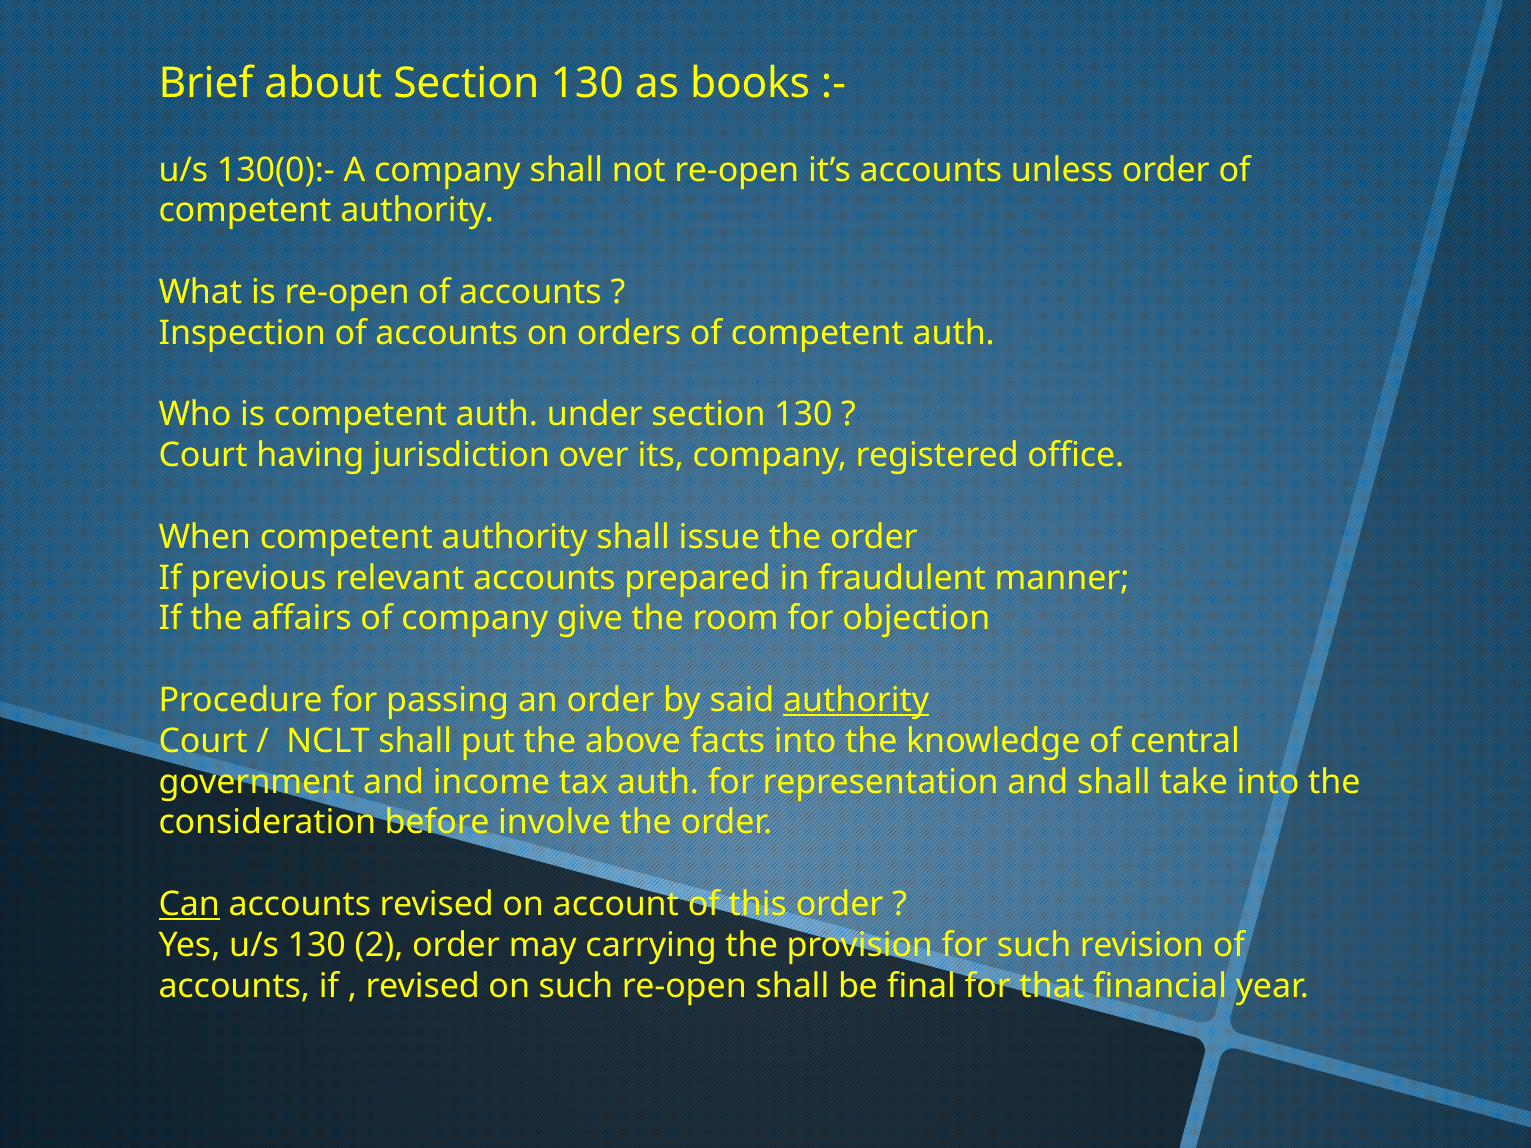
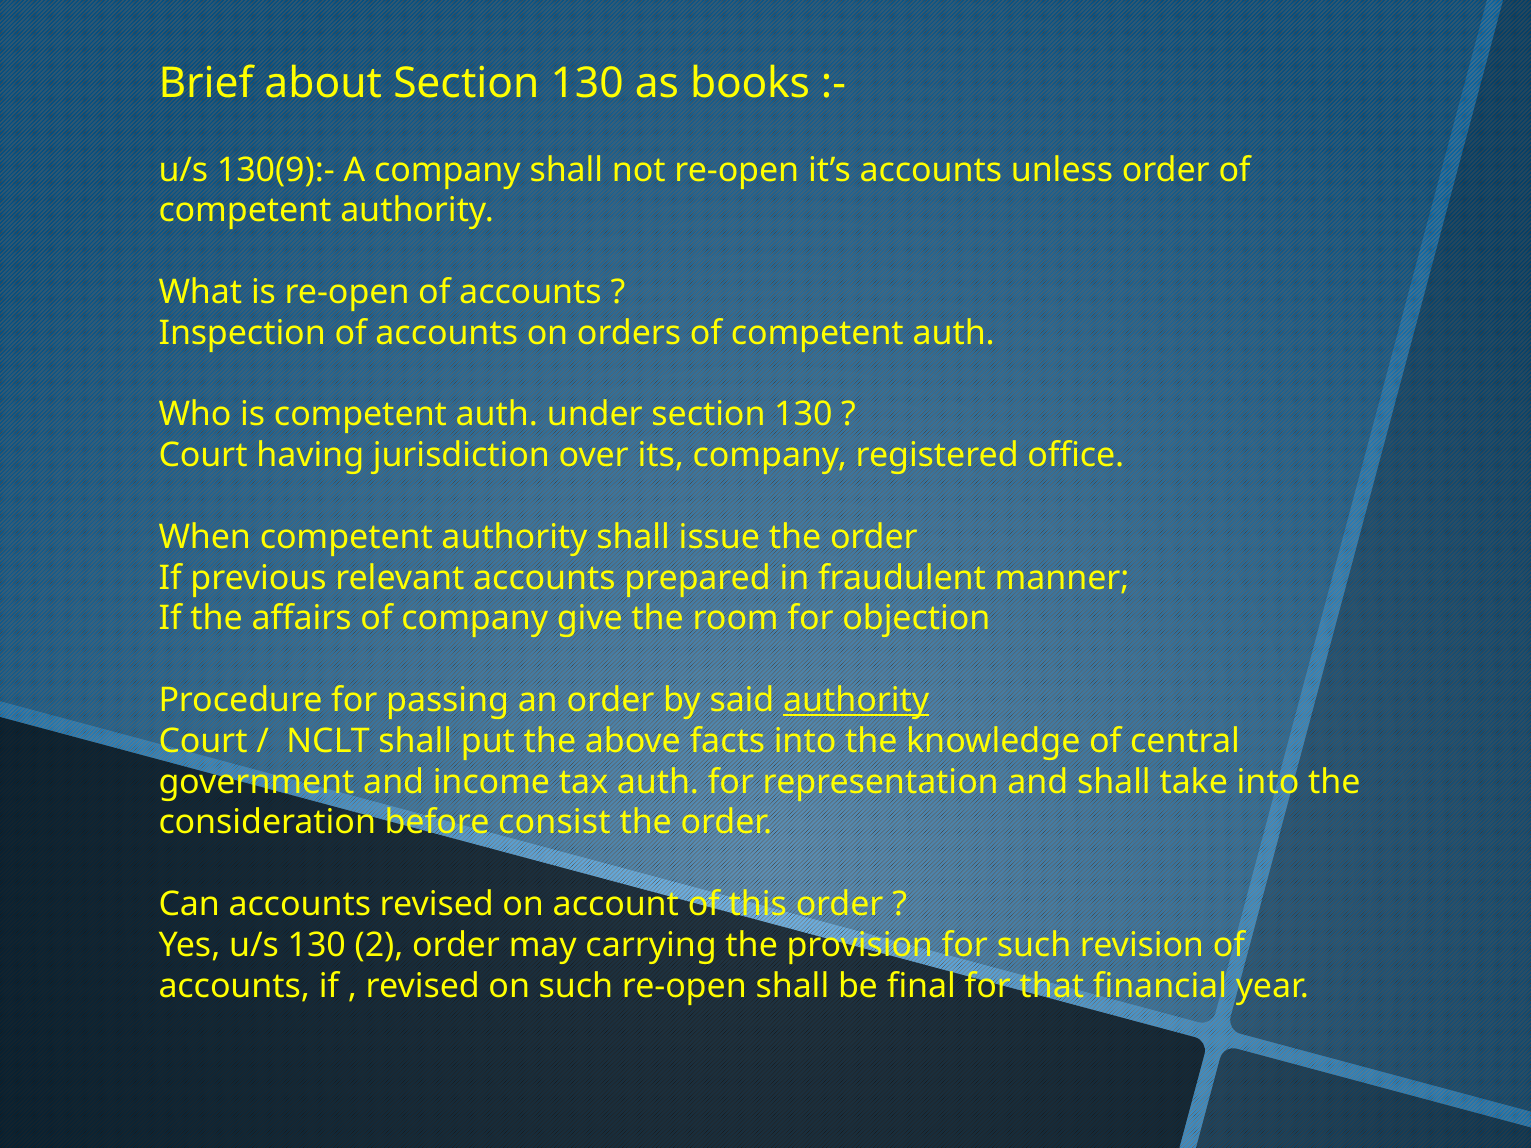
130(0):-: 130(0):- -> 130(9):-
involve: involve -> consist
Can underline: present -> none
